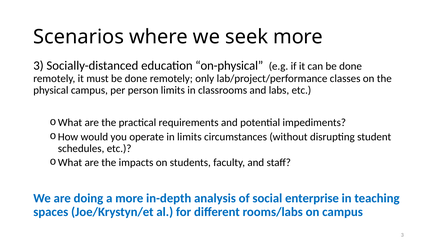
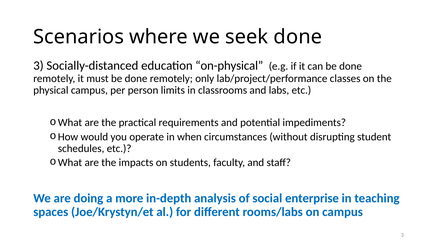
seek more: more -> done
in limits: limits -> when
